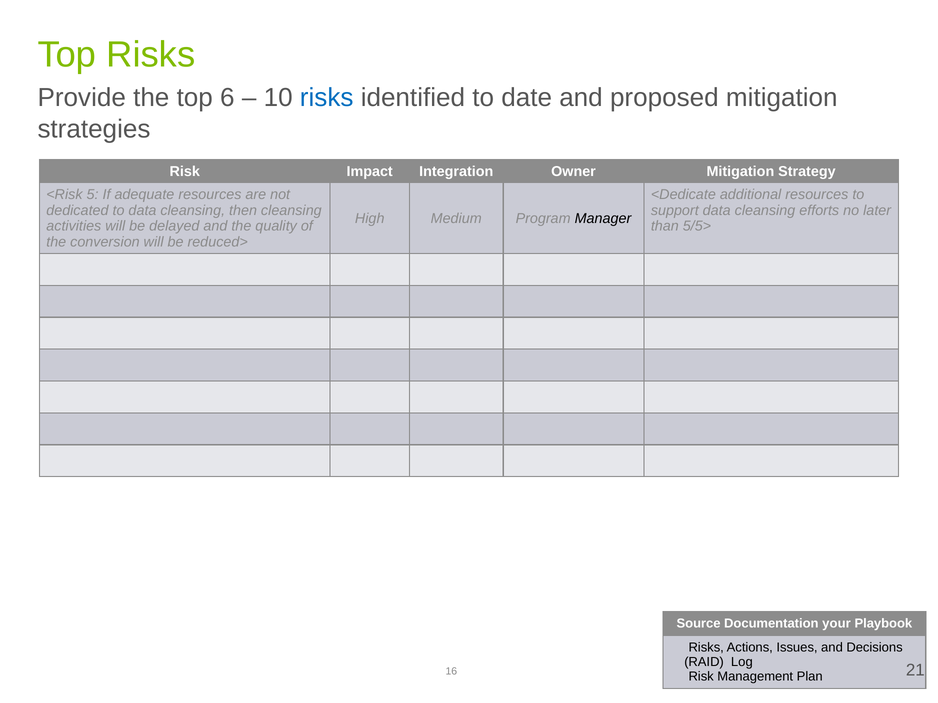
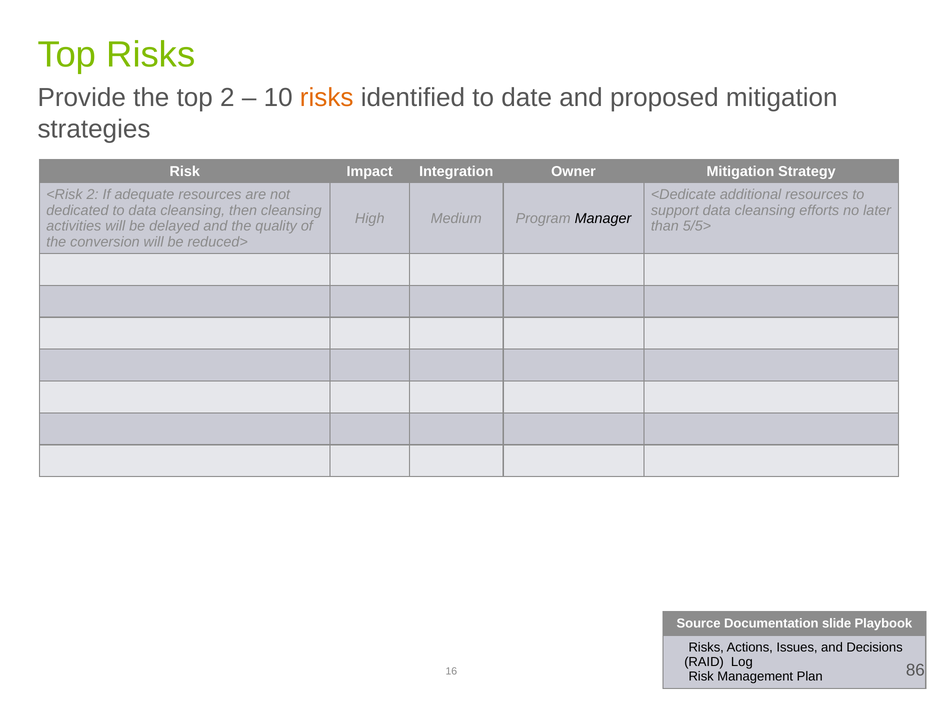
top 6: 6 -> 2
risks at (327, 98) colour: blue -> orange
<Risk 5: 5 -> 2
your: your -> slide
21: 21 -> 86
